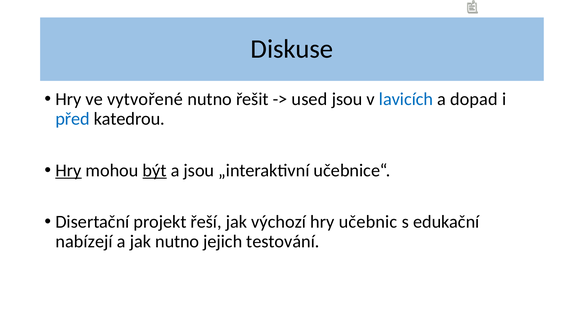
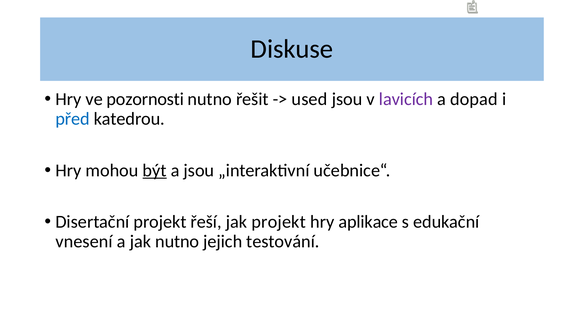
vytvořené: vytvořené -> pozornosti
lavicích colour: blue -> purple
Hry at (68, 171) underline: present -> none
jak výchozí: výchozí -> projekt
učebnic: učebnic -> aplikace
nabízejí: nabízejí -> vnesení
